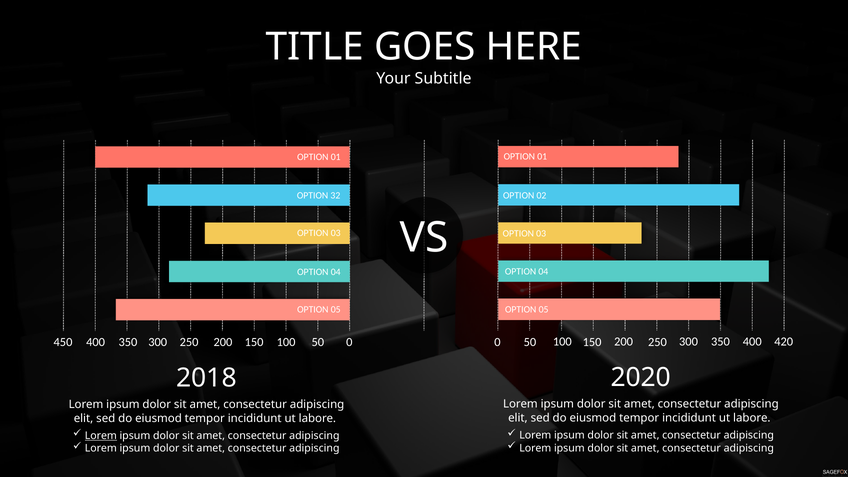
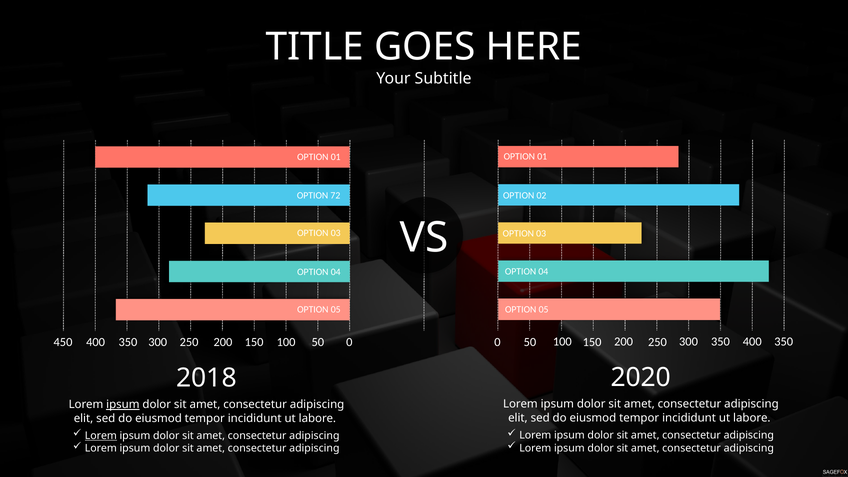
32: 32 -> 72
400 420: 420 -> 350
ipsum at (123, 404) underline: none -> present
